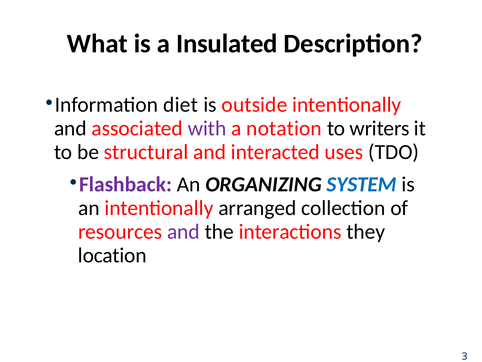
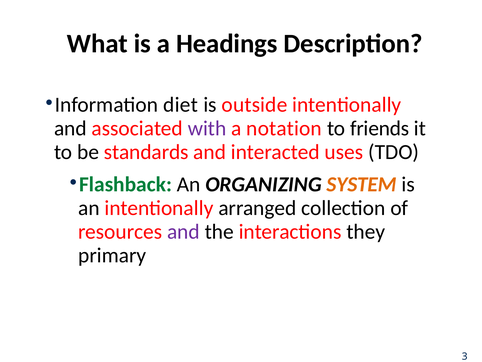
Insulated: Insulated -> Headings
writers: writers -> friends
structural: structural -> standards
Flashback colour: purple -> green
SYSTEM colour: blue -> orange
location: location -> primary
